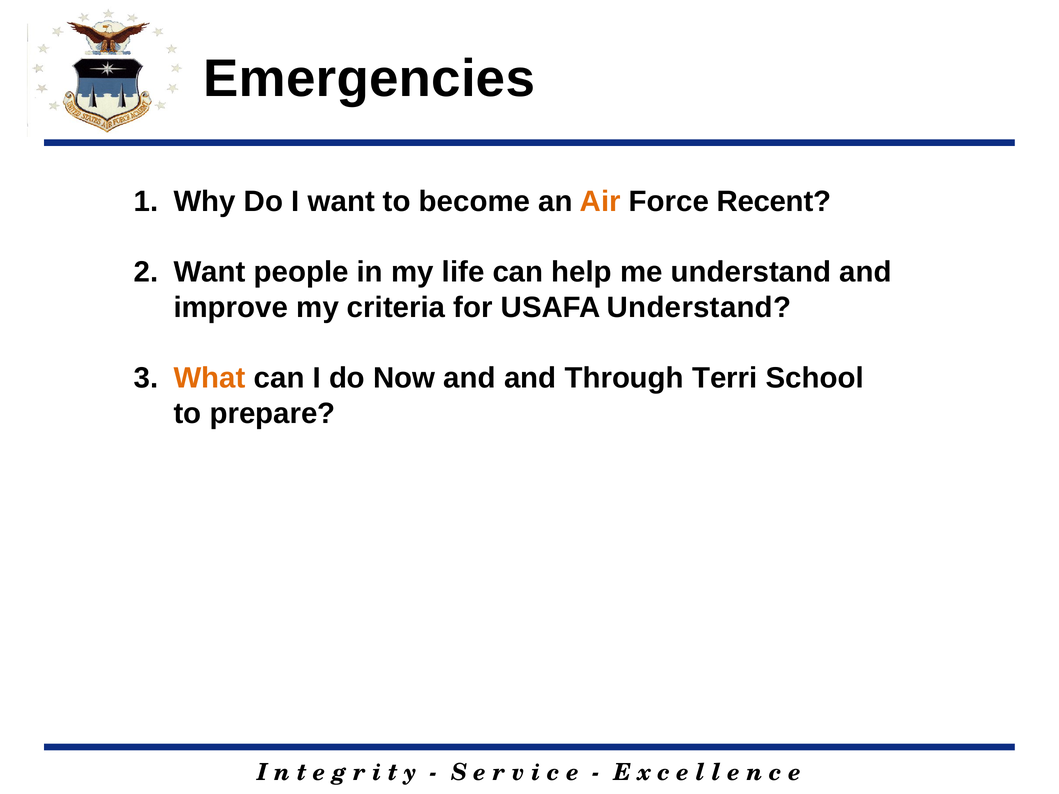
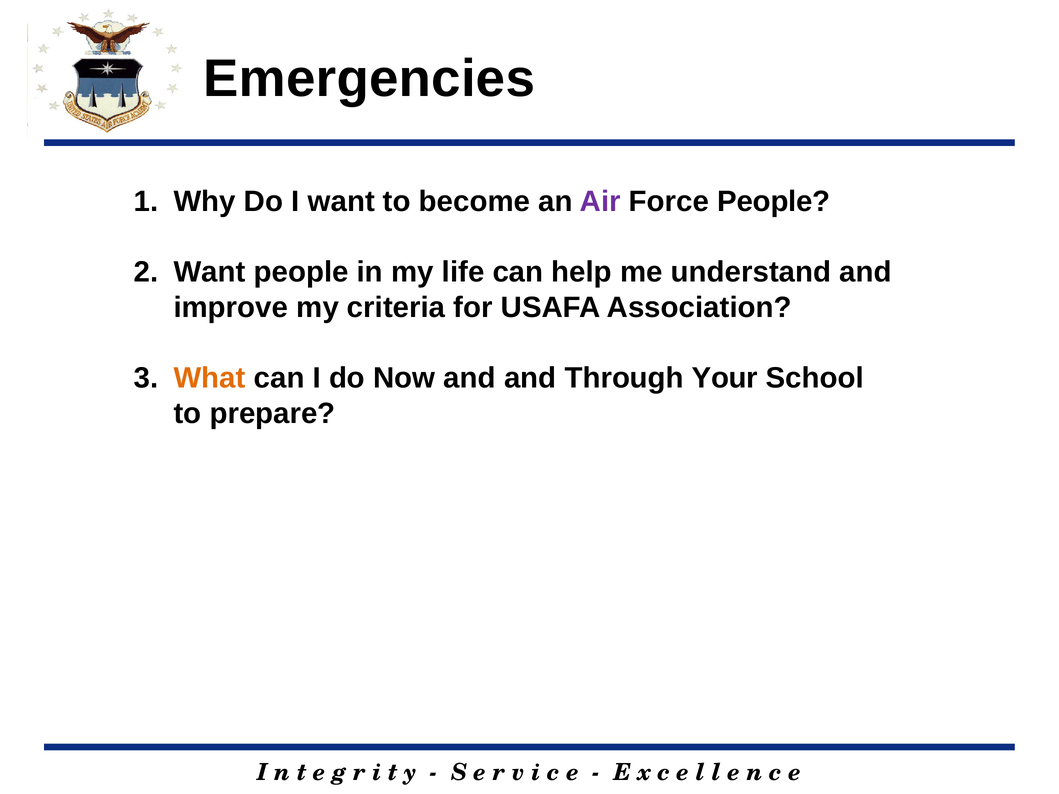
Air colour: orange -> purple
Force Recent: Recent -> People
USAFA Understand: Understand -> Association
Terri: Terri -> Your
